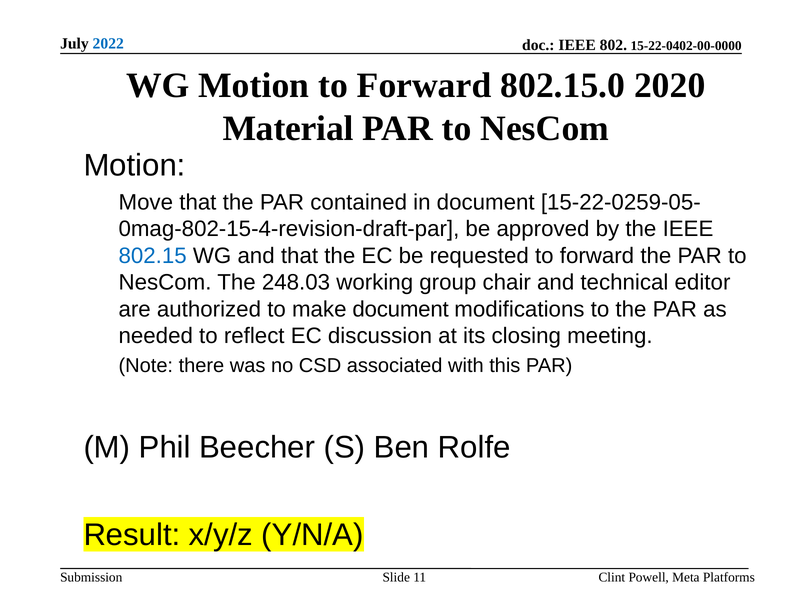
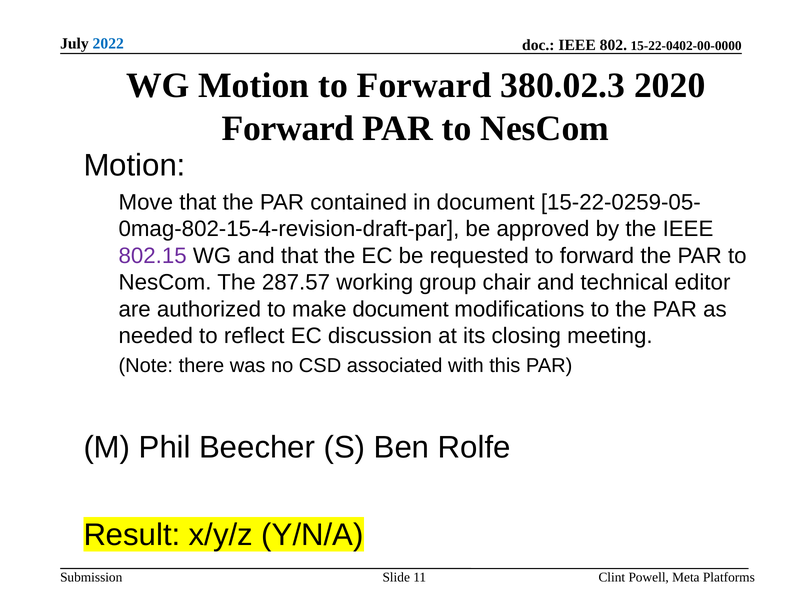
802.15.0: 802.15.0 -> 380.02.3
Material at (288, 128): Material -> Forward
802.15 colour: blue -> purple
248.03: 248.03 -> 287.57
